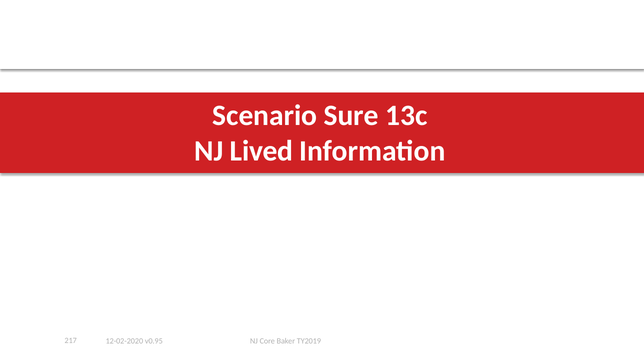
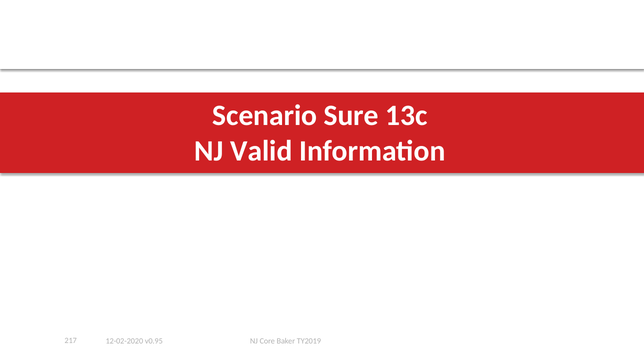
Lived: Lived -> Valid
